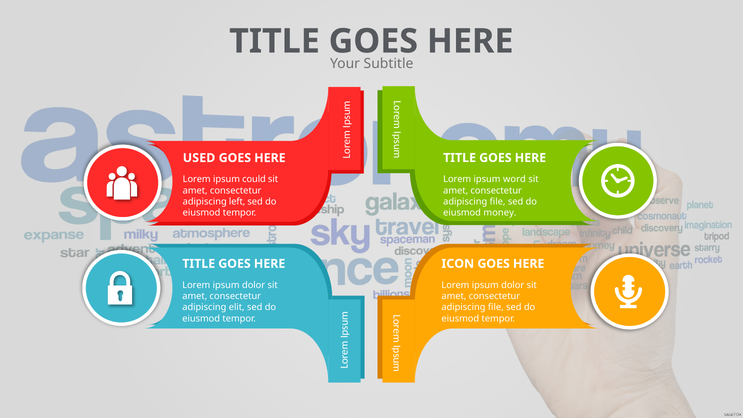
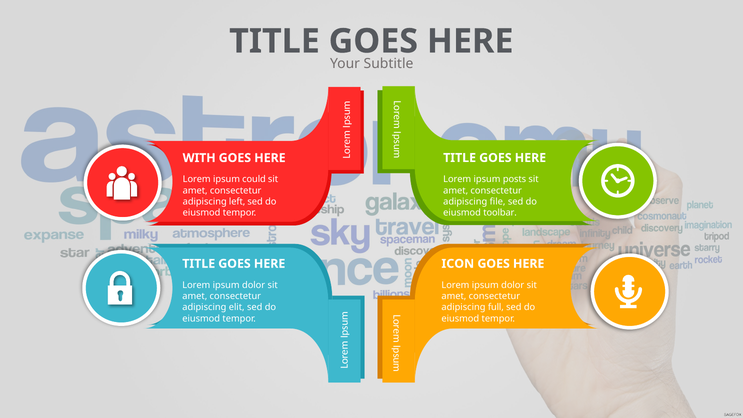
USED: USED -> WITH
word: word -> posts
money: money -> toolbar
file at (496, 307): file -> full
